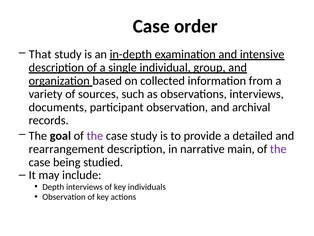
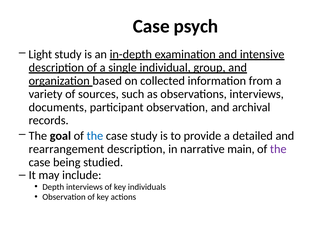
order: order -> psych
That: That -> Light
the at (95, 136) colour: purple -> blue
